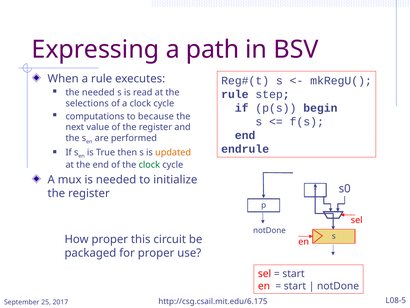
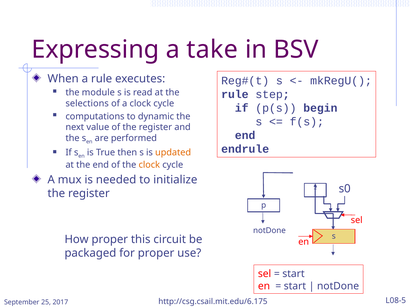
path: path -> take
the needed: needed -> module
because: because -> dynamic
clock at (149, 165) colour: green -> orange
